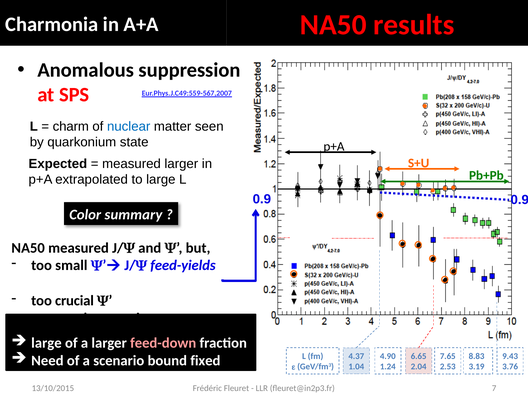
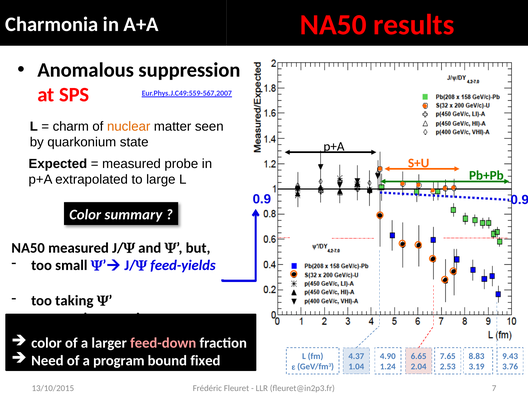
nuclear colour: blue -> orange
measured larger: larger -> probe
crucial: crucial -> taking
large at (46, 343): large -> color
scenario: scenario -> program
